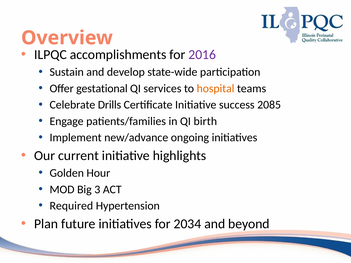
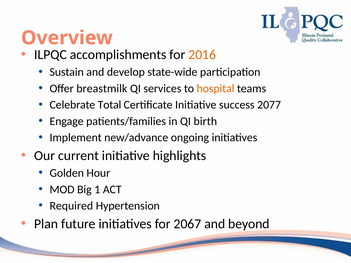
2016 colour: purple -> orange
gestational: gestational -> breastmilk
Drills: Drills -> Total
2085: 2085 -> 2077
3: 3 -> 1
2034: 2034 -> 2067
